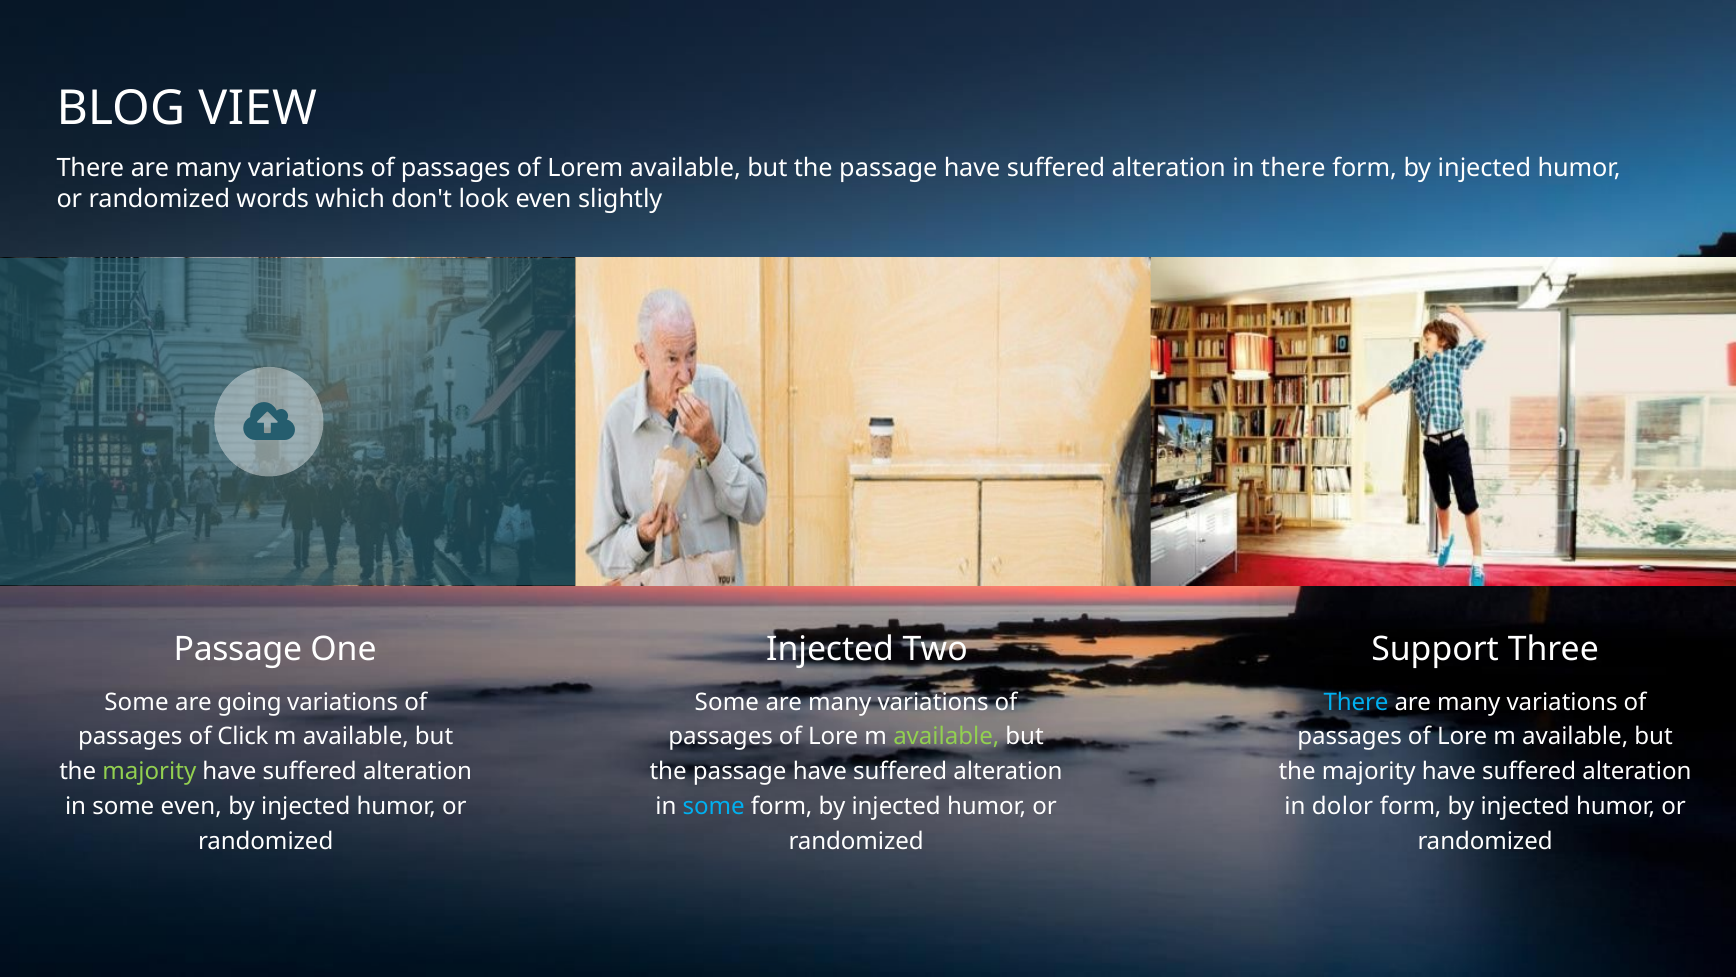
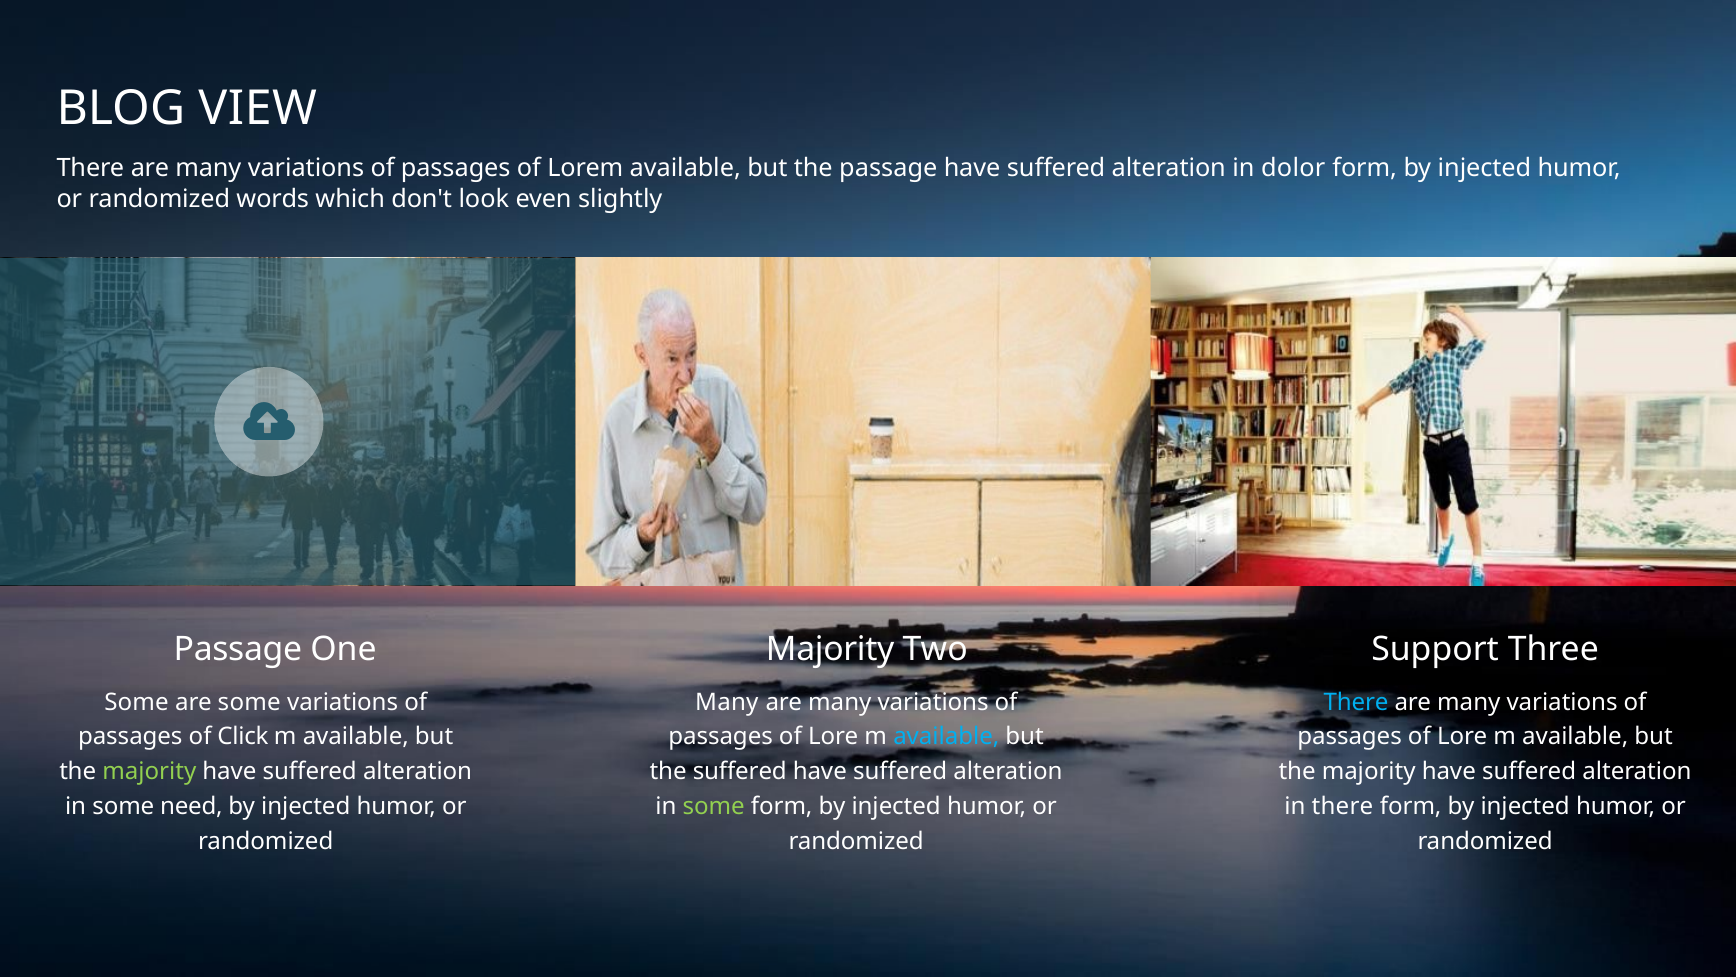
in there: there -> dolor
One Injected: Injected -> Majority
are going: going -> some
Some at (727, 702): Some -> Many
available at (946, 737) colour: light green -> light blue
passage at (740, 771): passage -> suffered
some even: even -> need
some at (714, 806) colour: light blue -> light green
in dolor: dolor -> there
